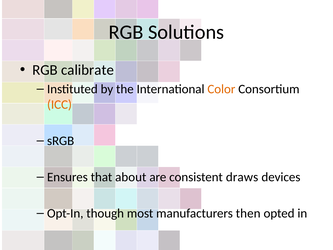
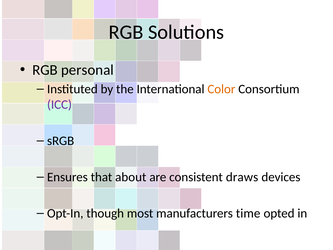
calibrate: calibrate -> personal
ICC colour: orange -> purple
then: then -> time
